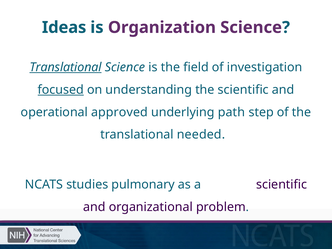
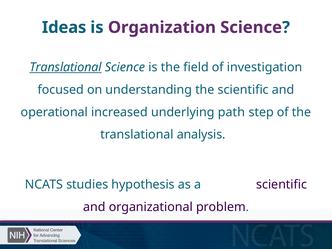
focused underline: present -> none
approved: approved -> increased
needed: needed -> analysis
pulmonary: pulmonary -> hypothesis
